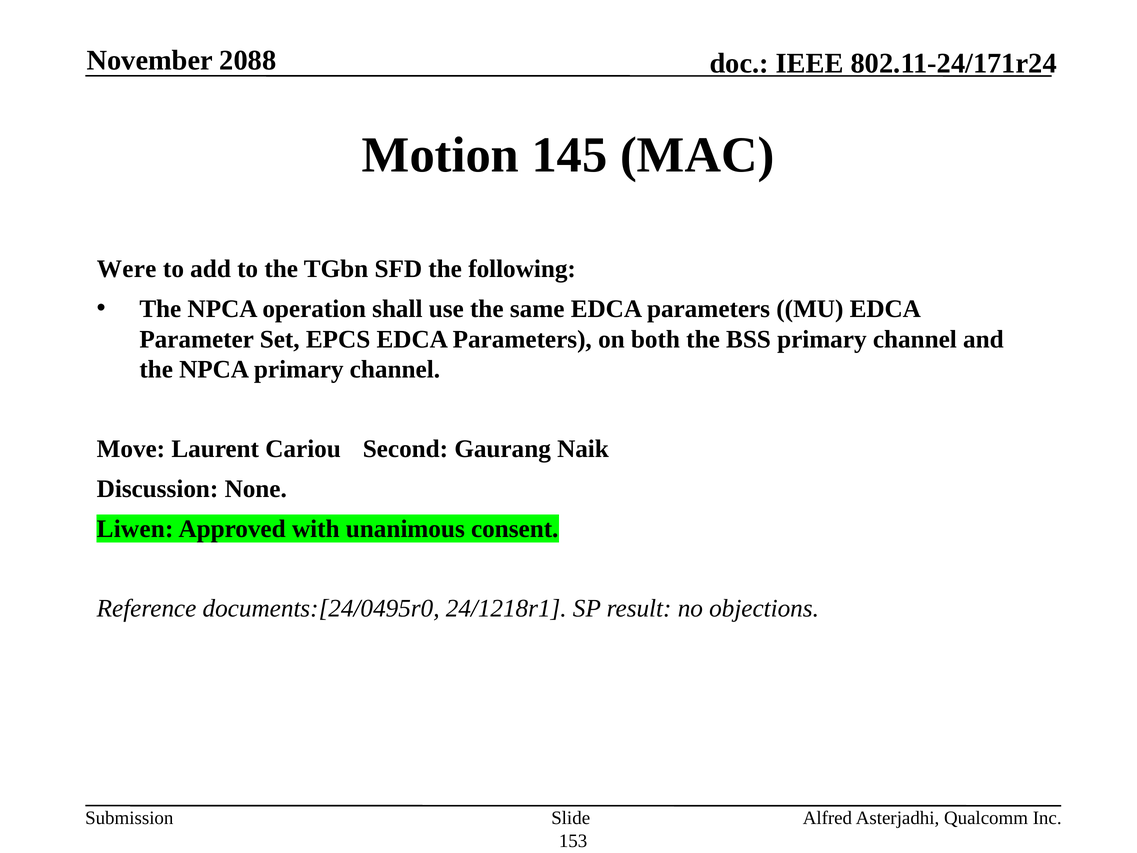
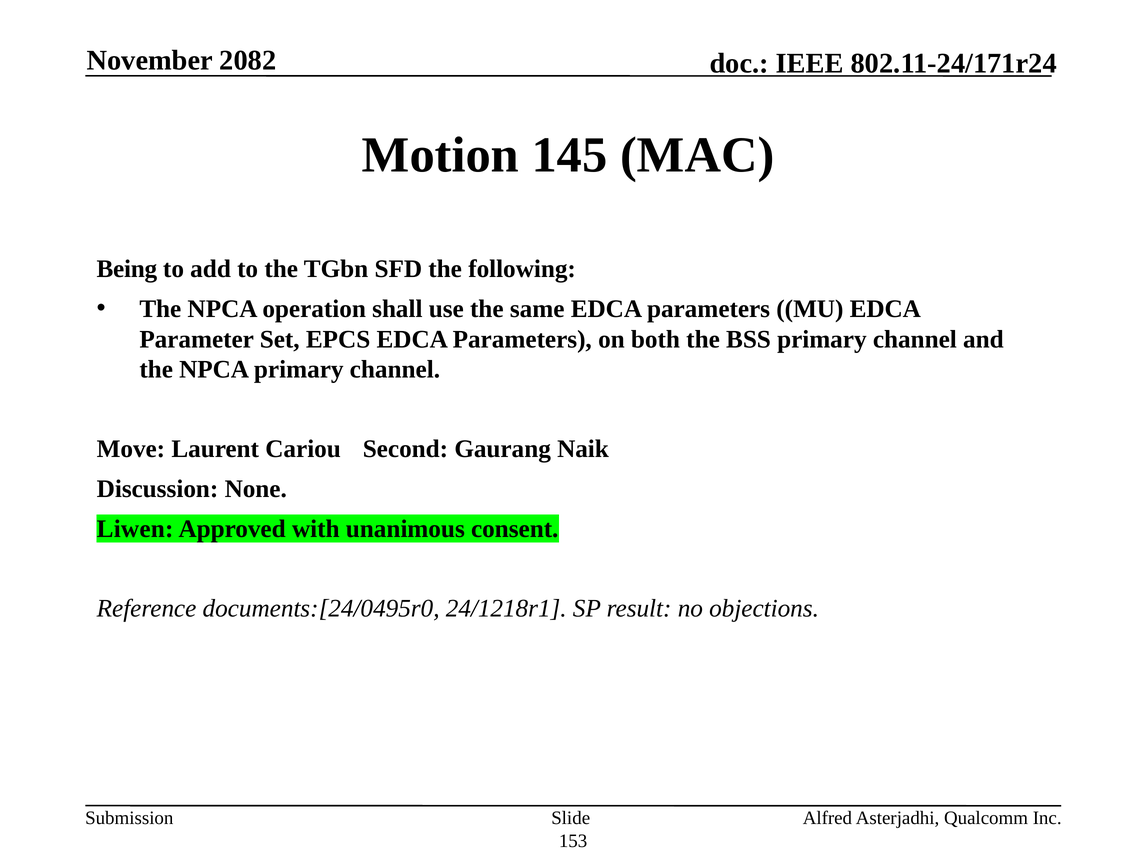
2088: 2088 -> 2082
Were: Were -> Being
